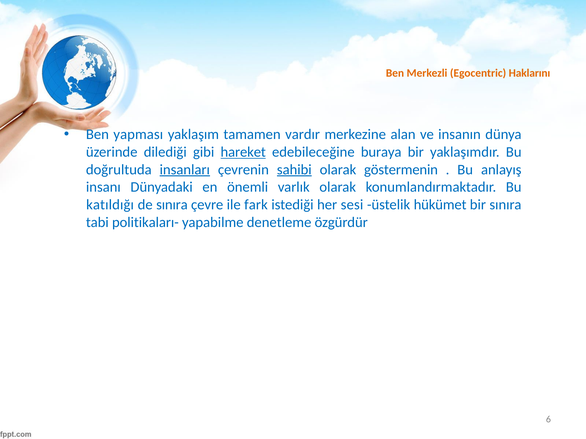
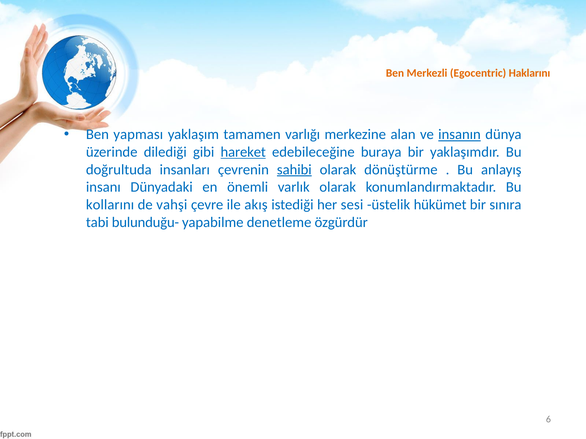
vardır: vardır -> varlığı
insanın underline: none -> present
insanları underline: present -> none
göstermenin: göstermenin -> dönüştürme
katıldığı: katıldığı -> kollarını
de sınıra: sınıra -> vahşi
fark: fark -> akış
politikaları-: politikaları- -> bulunduğu-
